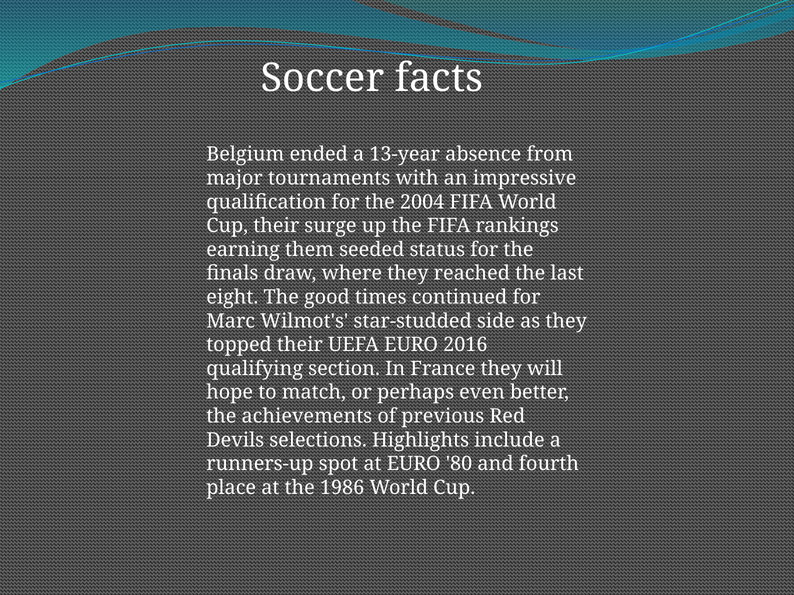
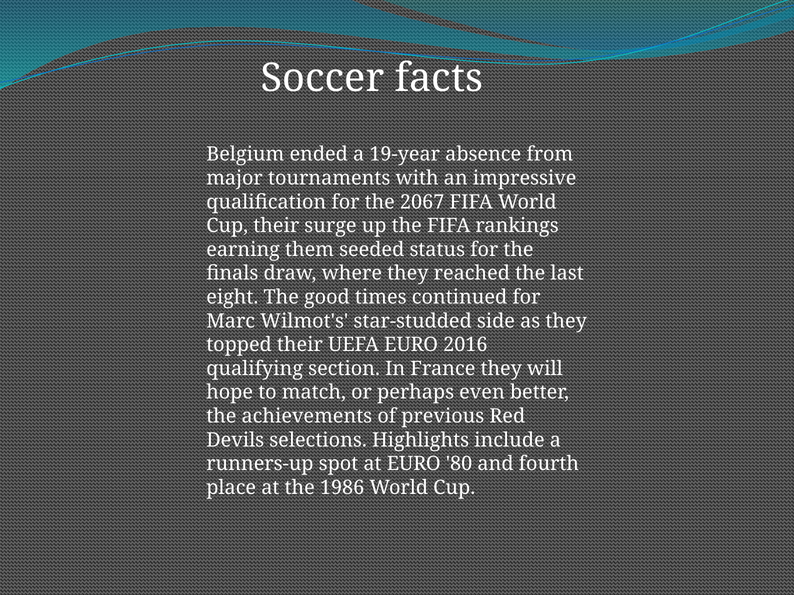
13-year: 13-year -> 19-year
2004: 2004 -> 2067
